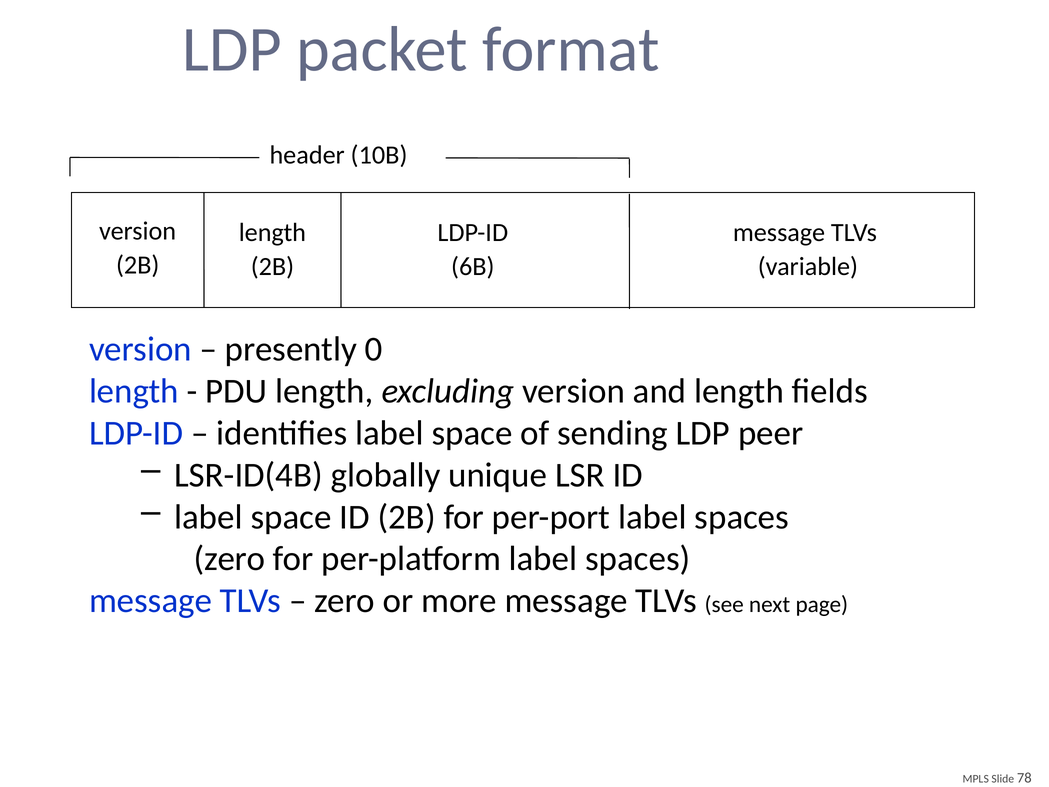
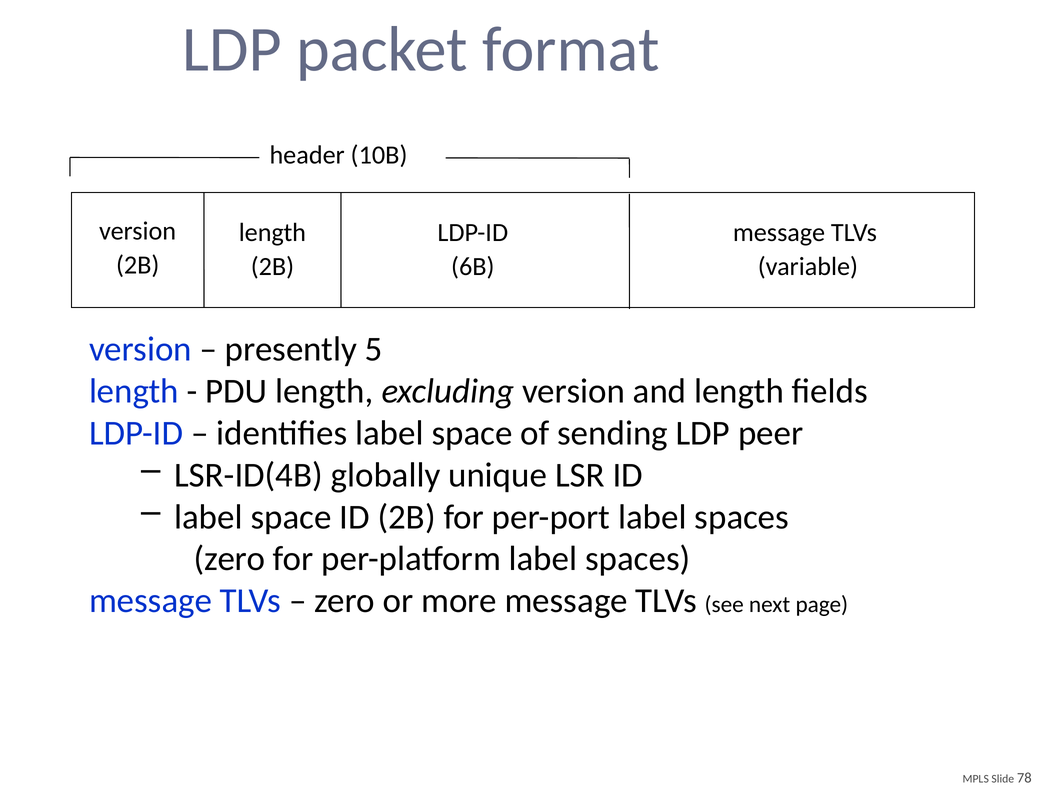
0: 0 -> 5
